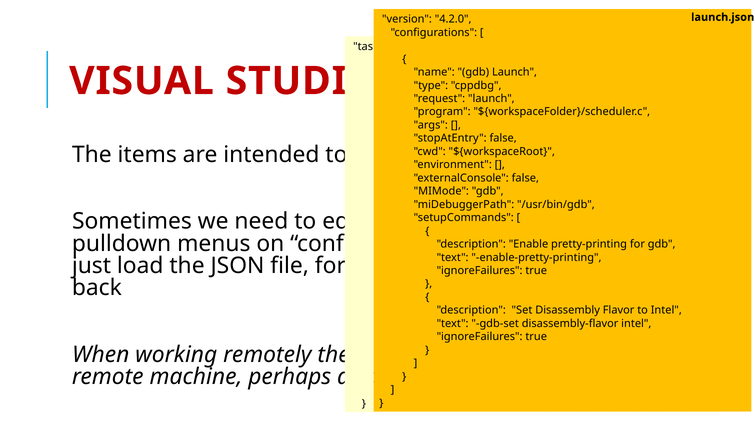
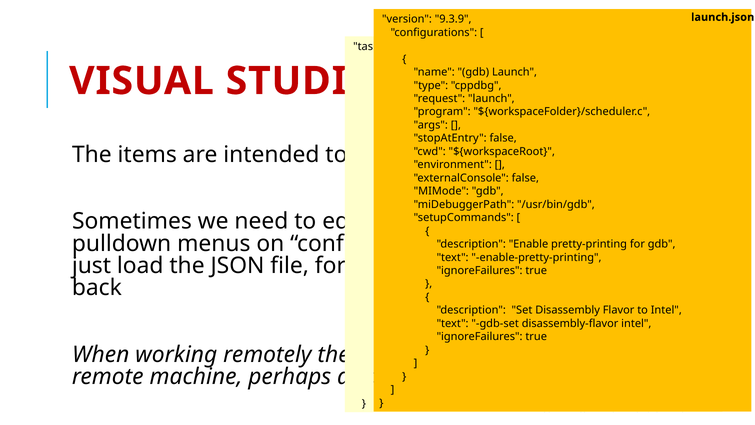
4.2.0: 4.2.0 -> 9.3.9
